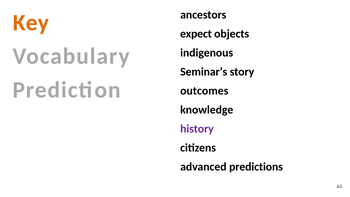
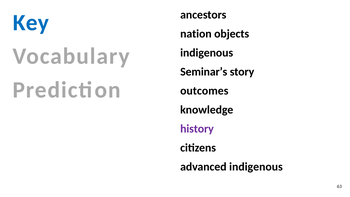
Key colour: orange -> blue
expect: expect -> nation
advanced predictions: predictions -> indigenous
